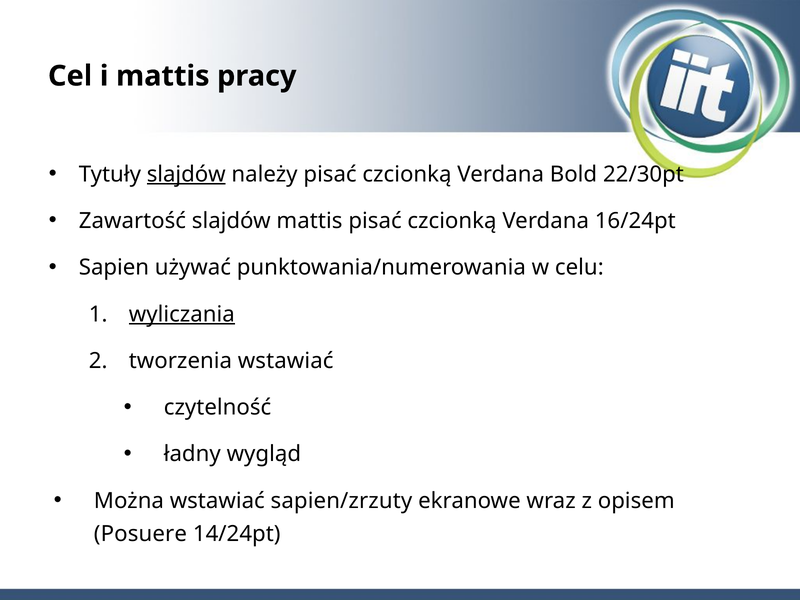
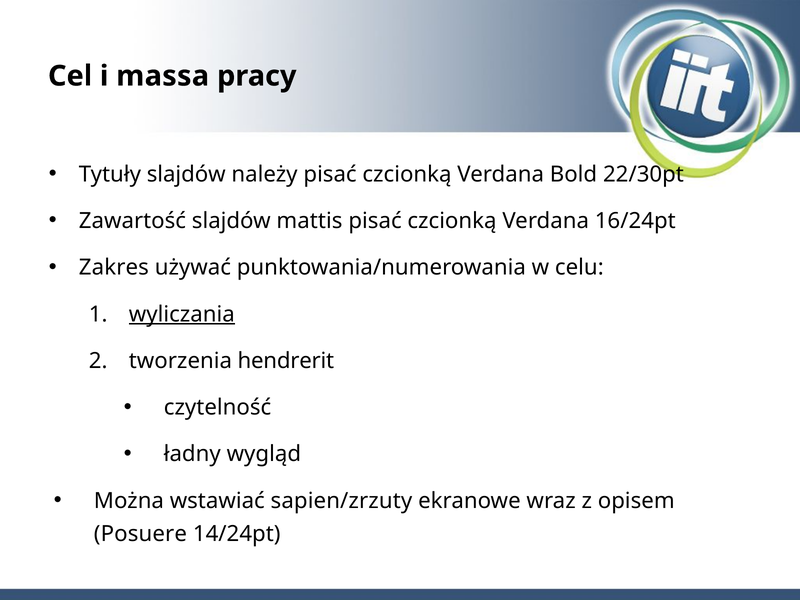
i mattis: mattis -> massa
slajdów at (186, 174) underline: present -> none
Sapien: Sapien -> Zakres
tworzenia wstawiać: wstawiać -> hendrerit
